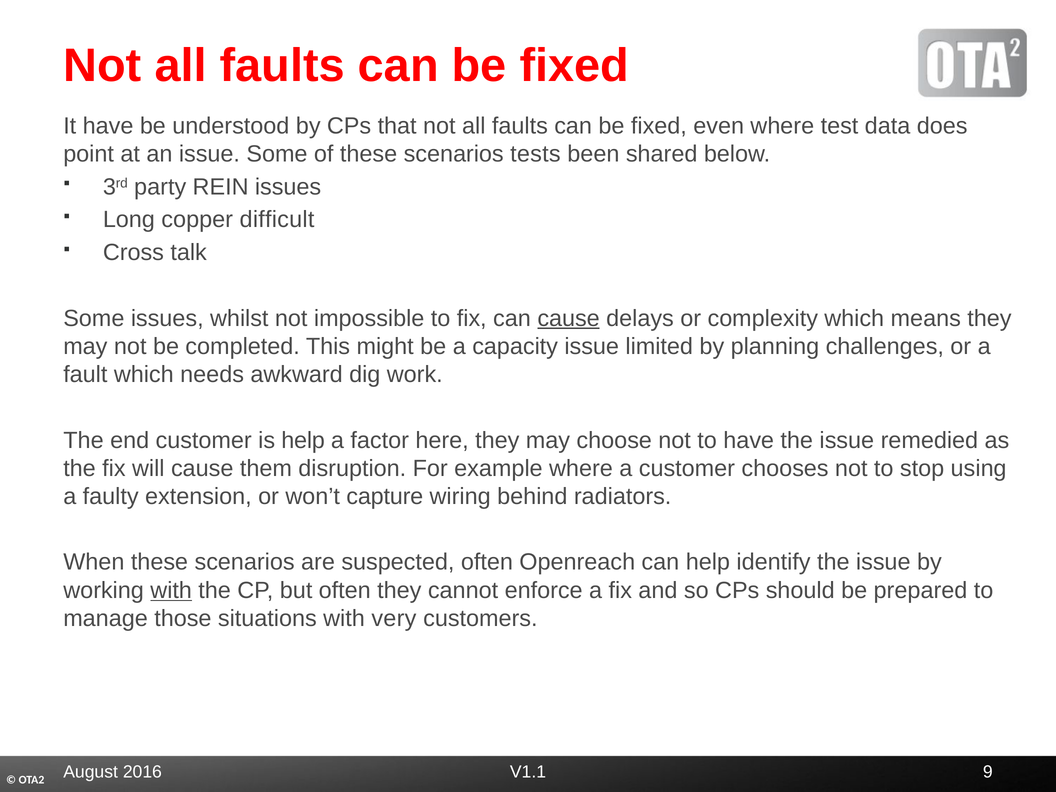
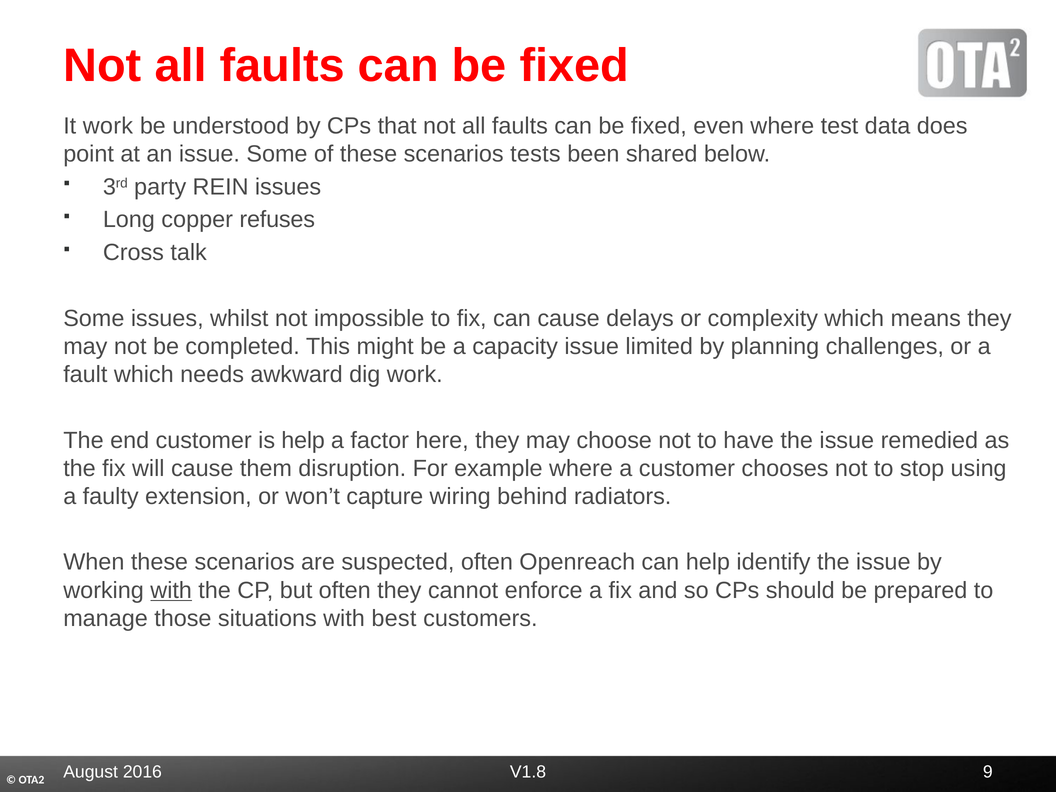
It have: have -> work
difficult: difficult -> refuses
cause at (569, 318) underline: present -> none
very: very -> best
V1.1: V1.1 -> V1.8
